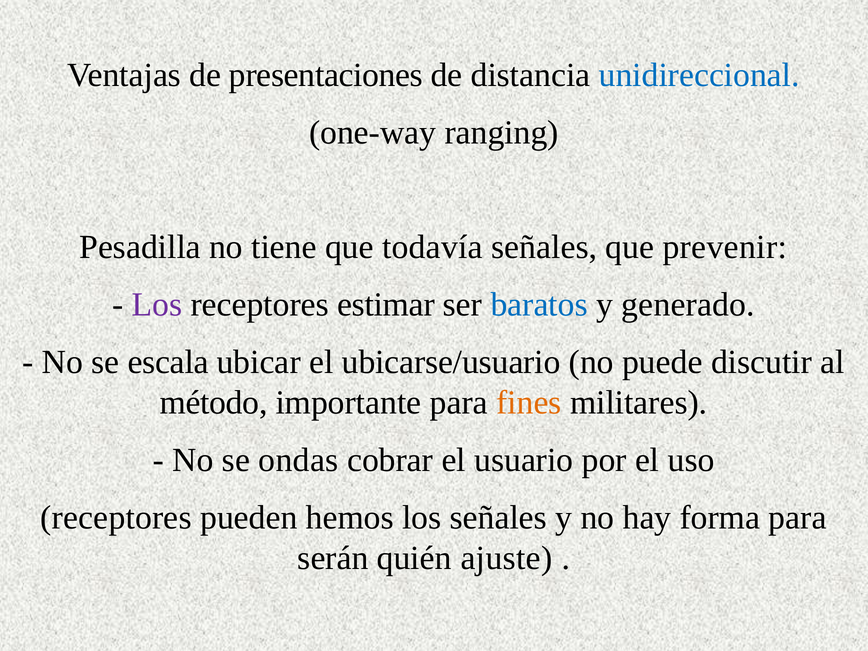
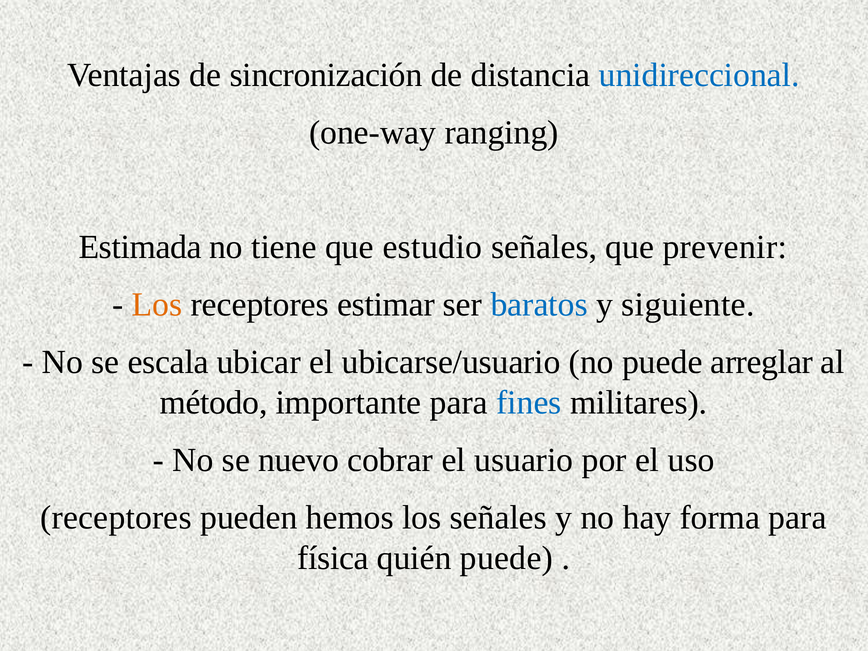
presentaciones: presentaciones -> sincronización
Pesadilla: Pesadilla -> Estimada
todavía: todavía -> estudio
Los at (157, 305) colour: purple -> orange
generado: generado -> siguiente
discutir: discutir -> arreglar
fines colour: orange -> blue
ondas: ondas -> nuevo
serán: serán -> física
quién ajuste: ajuste -> puede
